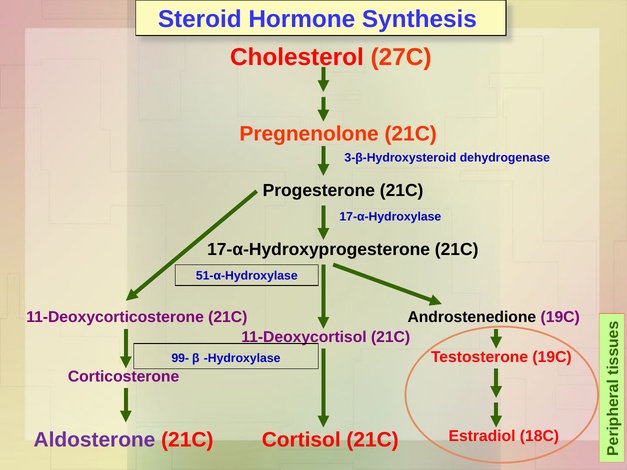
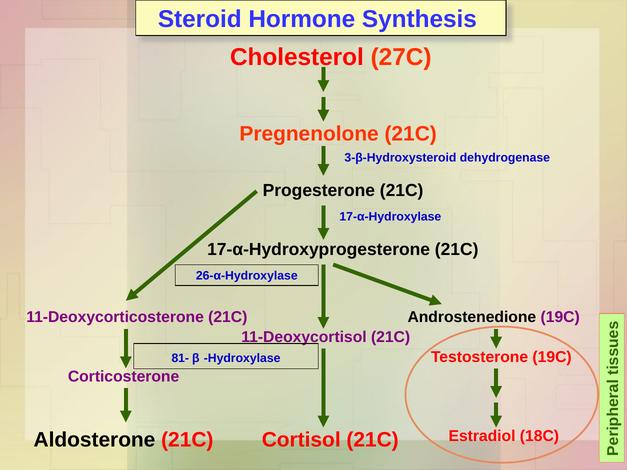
51-α-Hydroxylase: 51-α-Hydroxylase -> 26-α-Hydroxylase
99-: 99- -> 81-
Aldosterone colour: purple -> black
